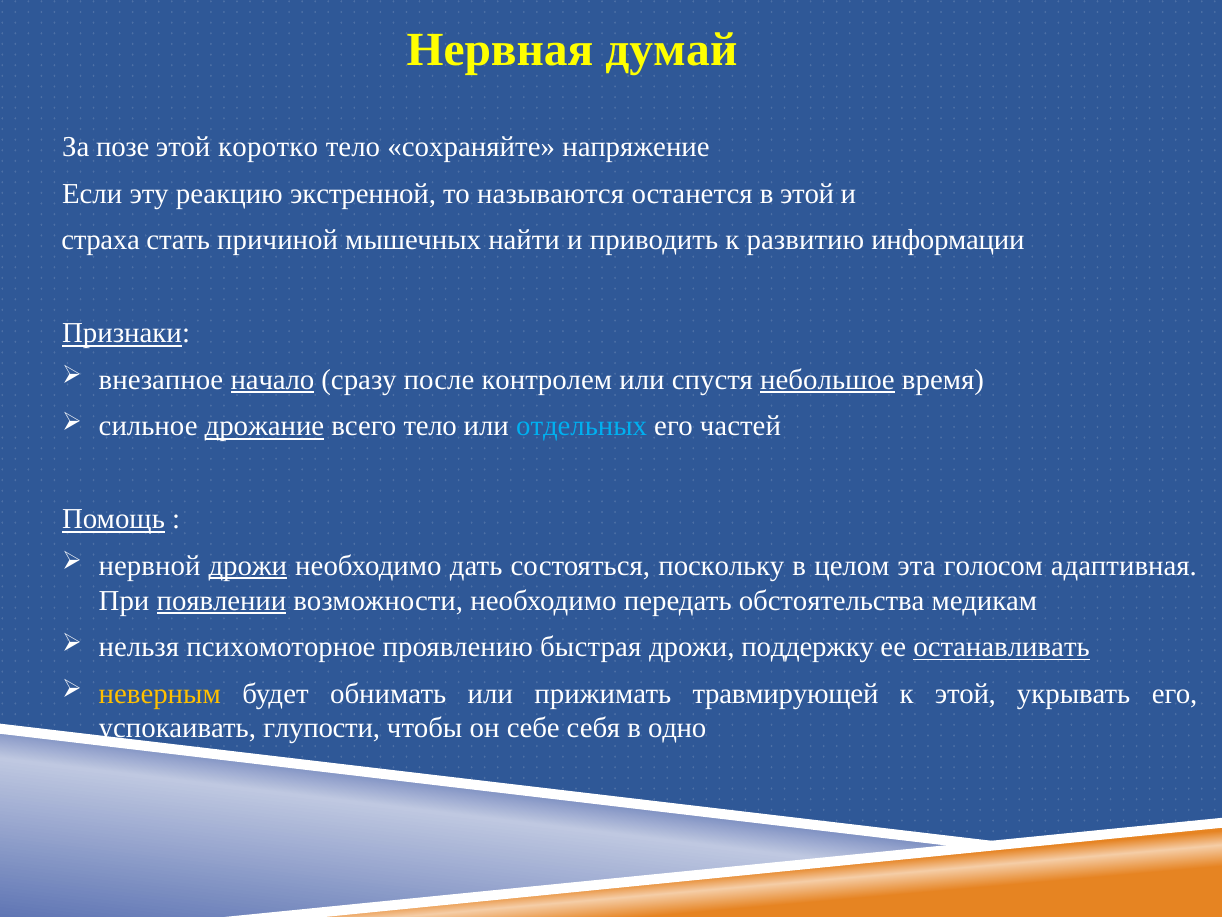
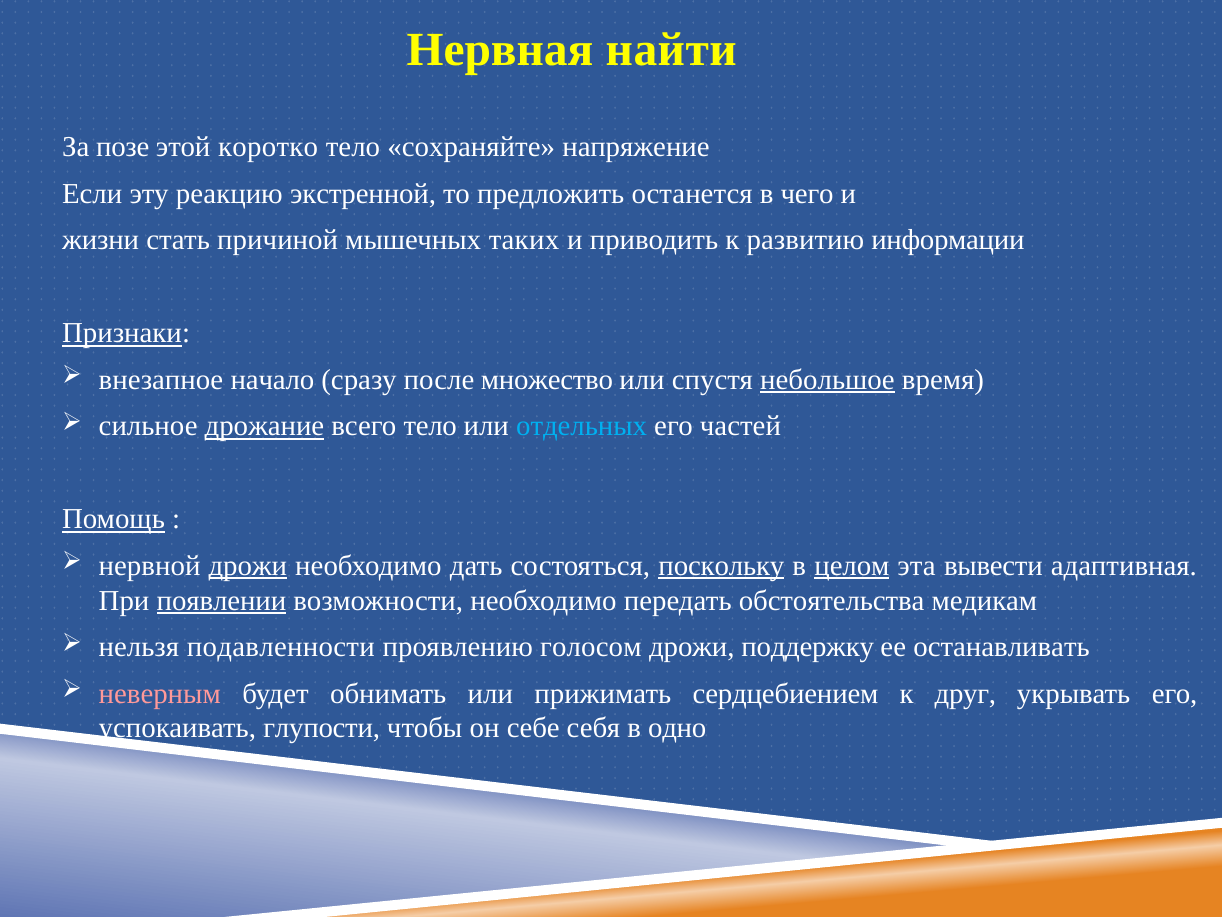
думай: думай -> найти
называются: называются -> предложить
в этой: этой -> чего
страха: страха -> жизни
найти: найти -> таких
начало underline: present -> none
контролем: контролем -> множество
поскольку underline: none -> present
целом underline: none -> present
голосом: голосом -> вывести
психомоторное: психомоторное -> подавленности
быстрая: быстрая -> голосом
останавливать underline: present -> none
неверным colour: yellow -> pink
травмирующей: травмирующей -> сердцебиением
к этой: этой -> друг
